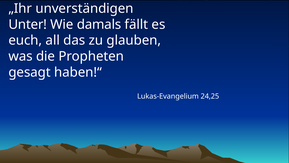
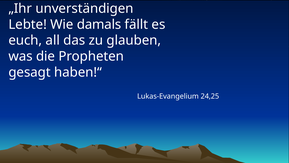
Unter: Unter -> Lebte
